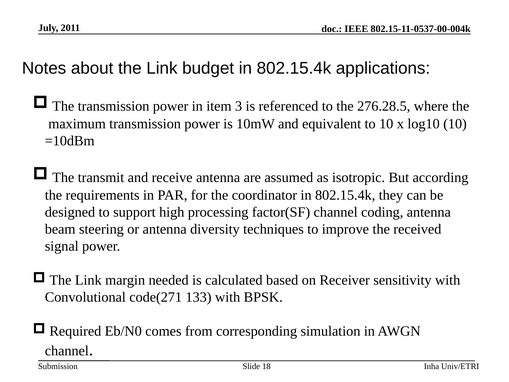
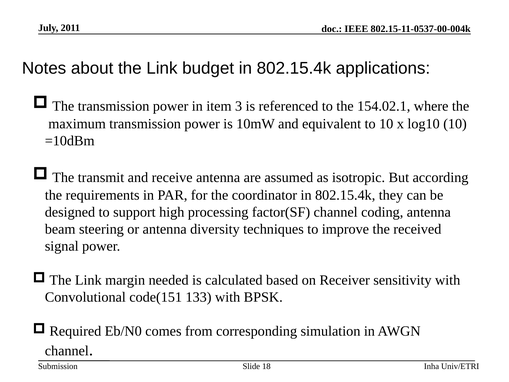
276.28.5: 276.28.5 -> 154.02.1
code(271: code(271 -> code(151
